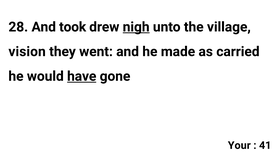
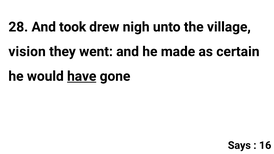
nigh underline: present -> none
carried: carried -> certain
Your: Your -> Says
41: 41 -> 16
